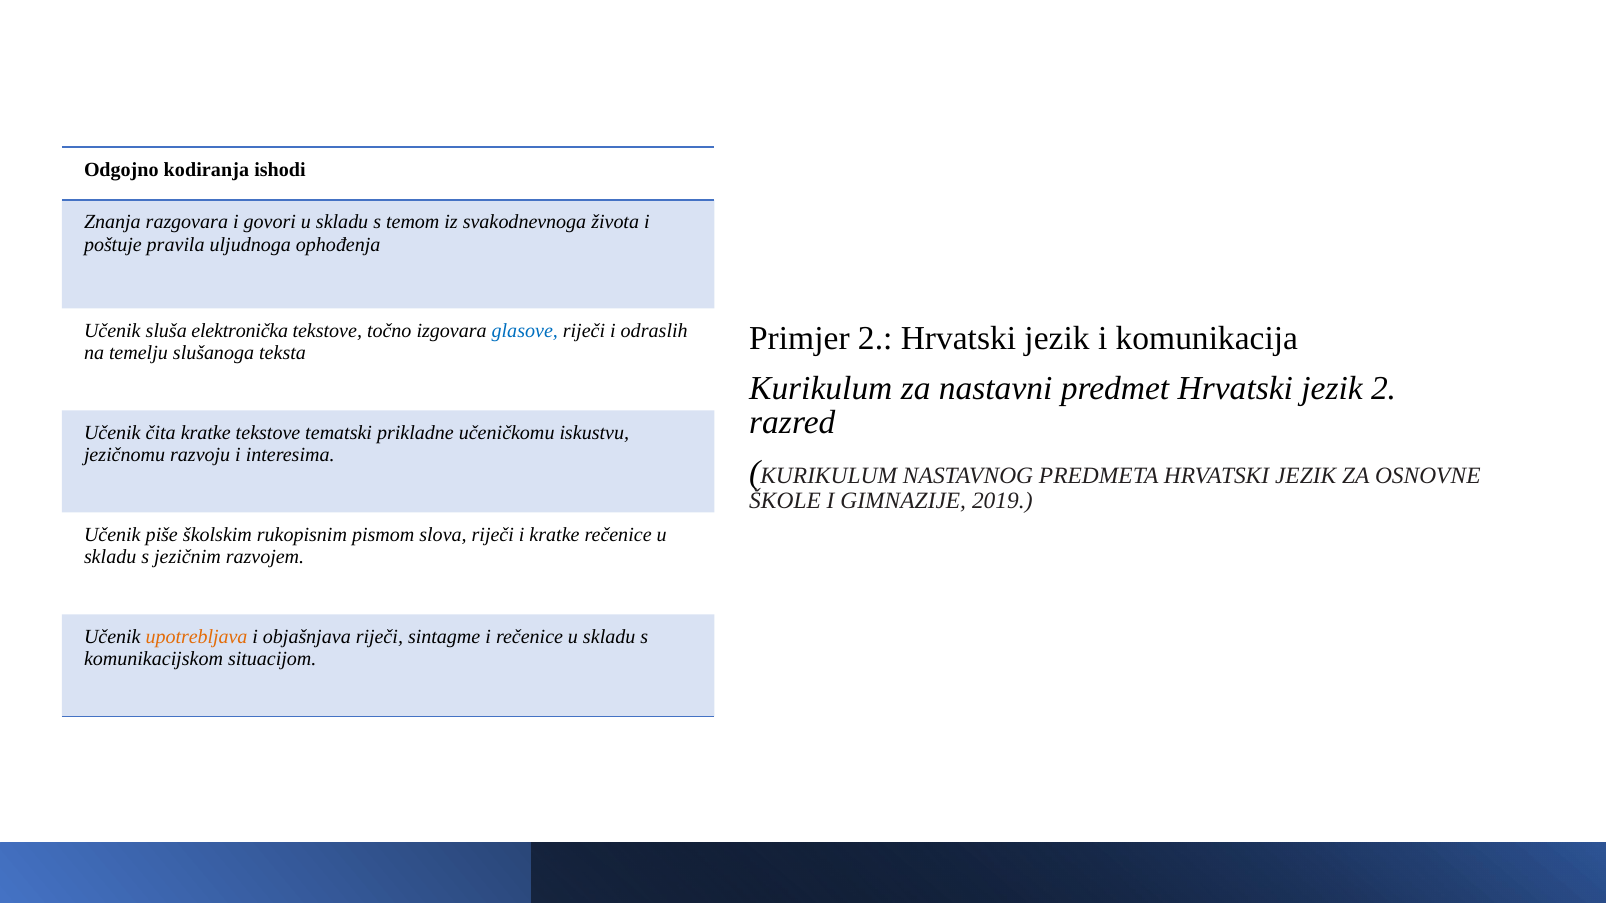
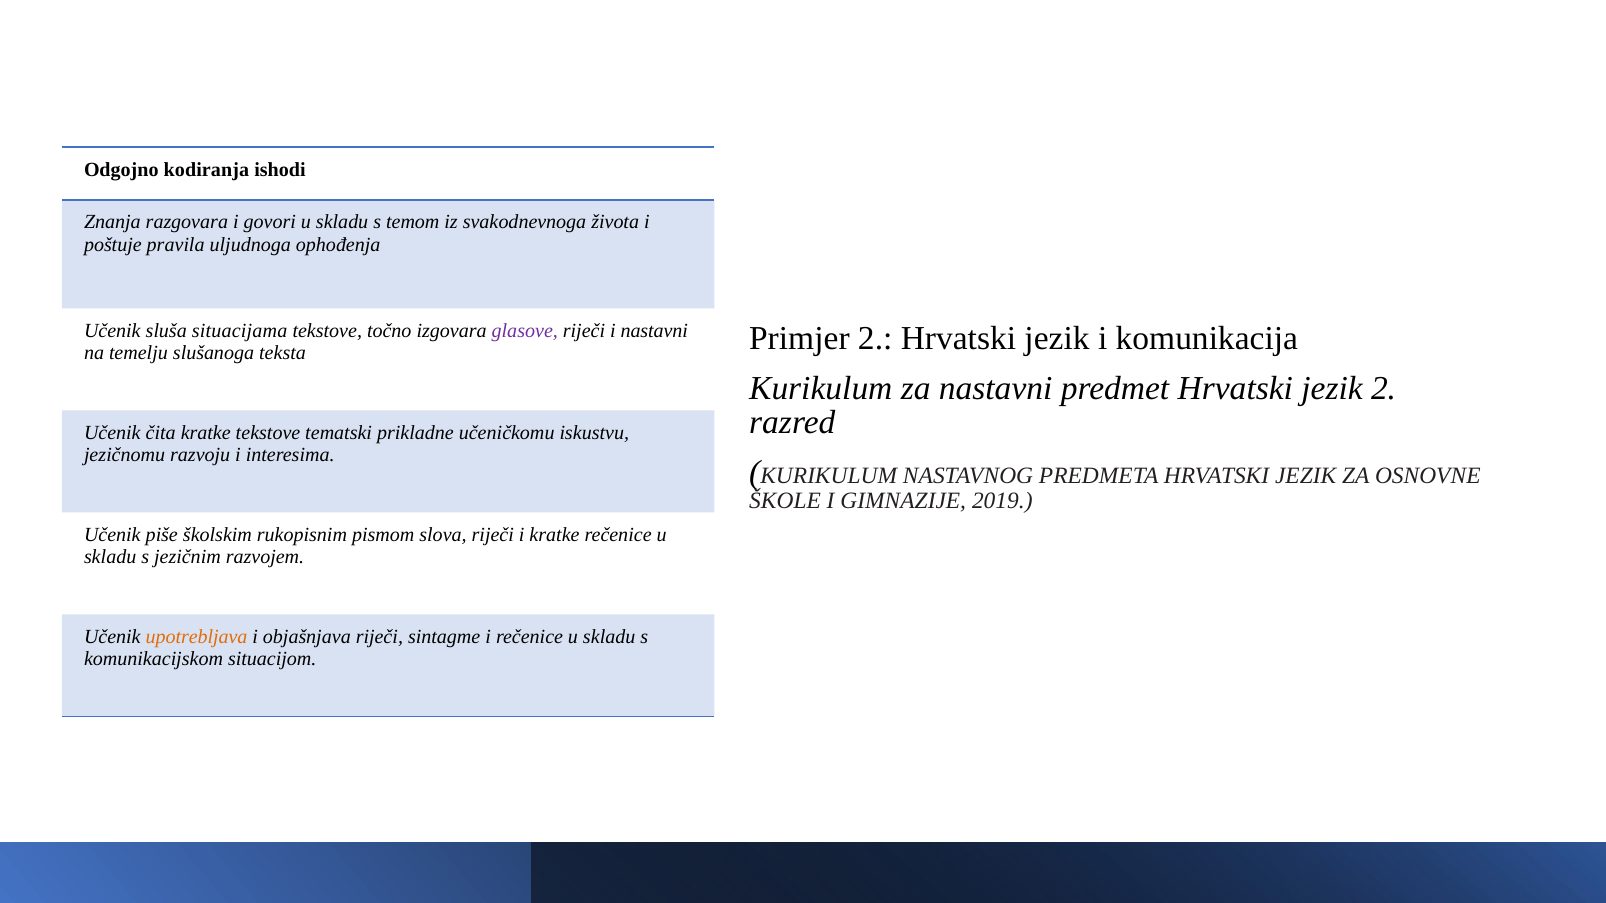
elektronička: elektronička -> situacijama
glasove colour: blue -> purple
i odraslih: odraslih -> nastavni
